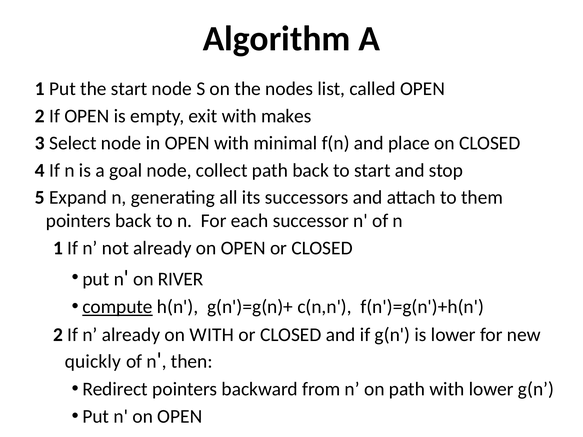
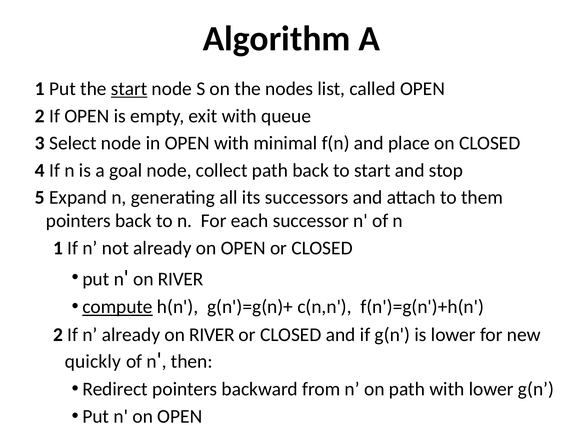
start at (129, 89) underline: none -> present
makes: makes -> queue
already on WITH: WITH -> RIVER
